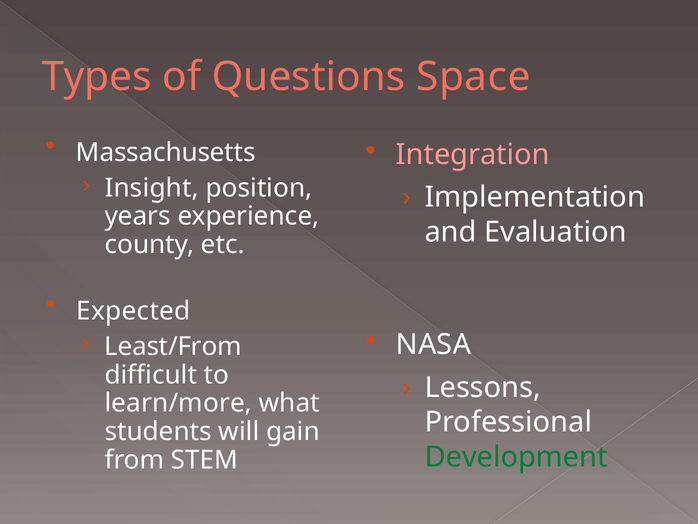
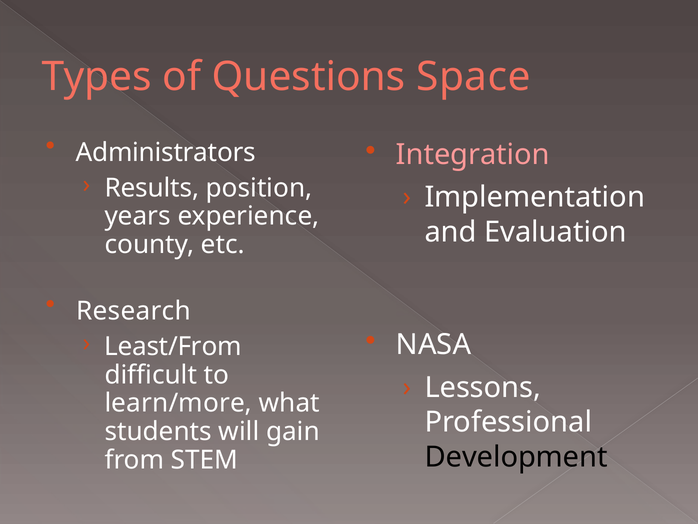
Massachusetts: Massachusetts -> Administrators
Insight: Insight -> Results
Expected: Expected -> Research
Development colour: green -> black
